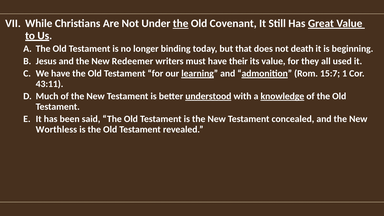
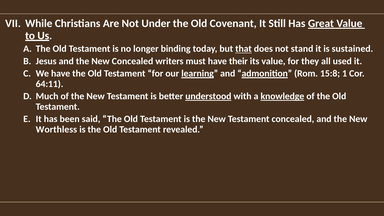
the at (181, 24) underline: present -> none
that underline: none -> present
death: death -> stand
beginning: beginning -> sustained
New Redeemer: Redeemer -> Concealed
15:7: 15:7 -> 15:8
43:11: 43:11 -> 64:11
